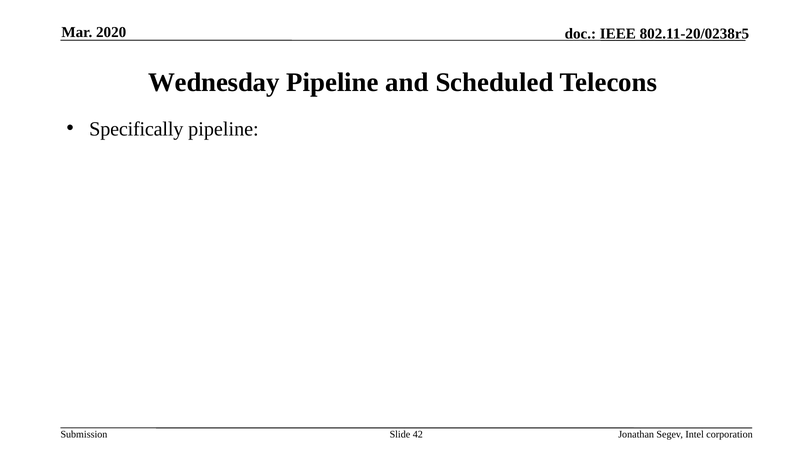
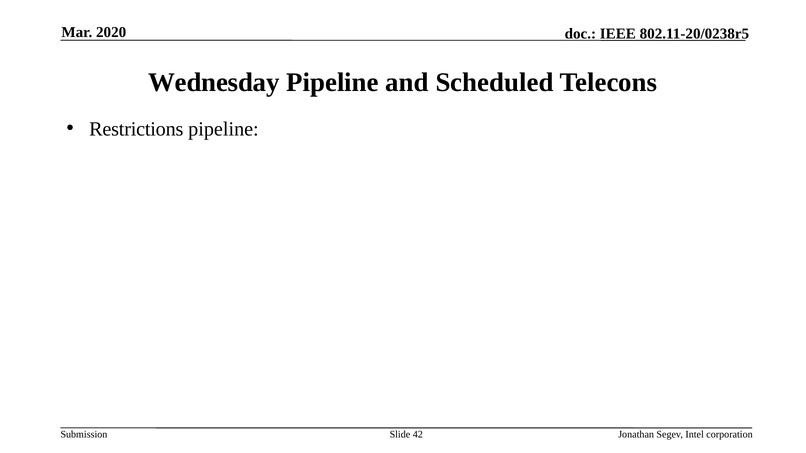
Specifically: Specifically -> Restrictions
